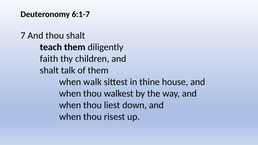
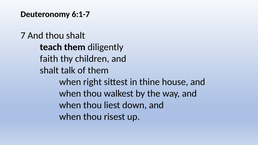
walk: walk -> right
